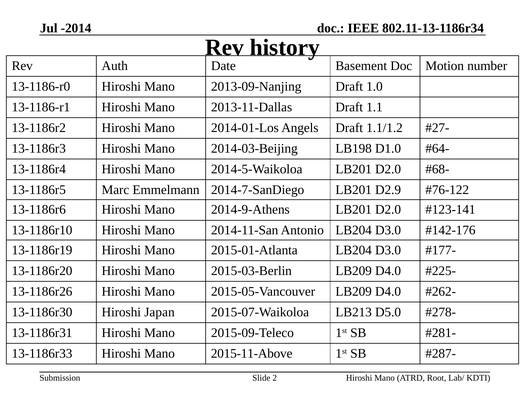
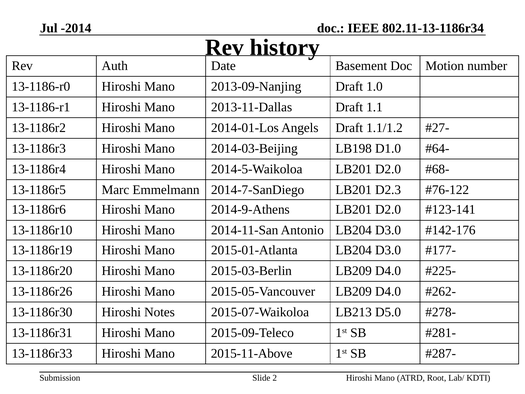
D2.9: D2.9 -> D2.3
Japan: Japan -> Notes
